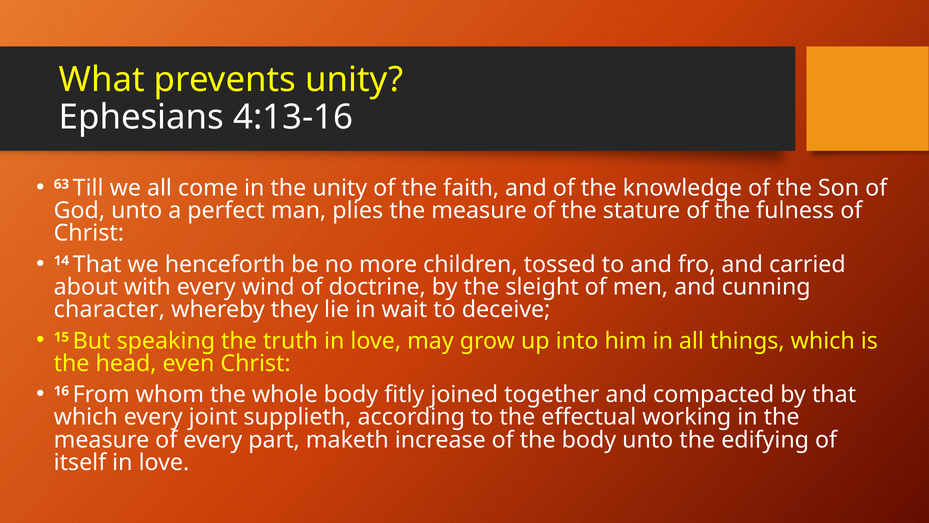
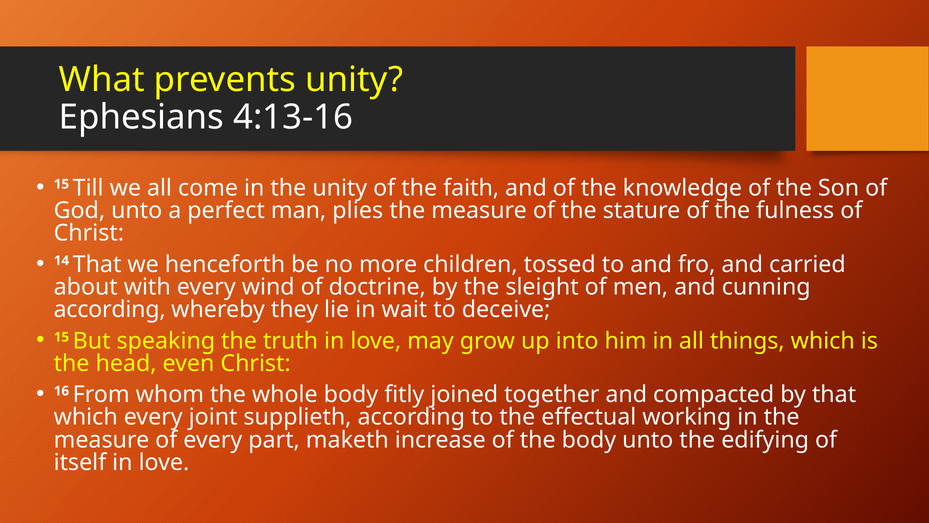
63 at (61, 184): 63 -> 15
character at (109, 309): character -> according
